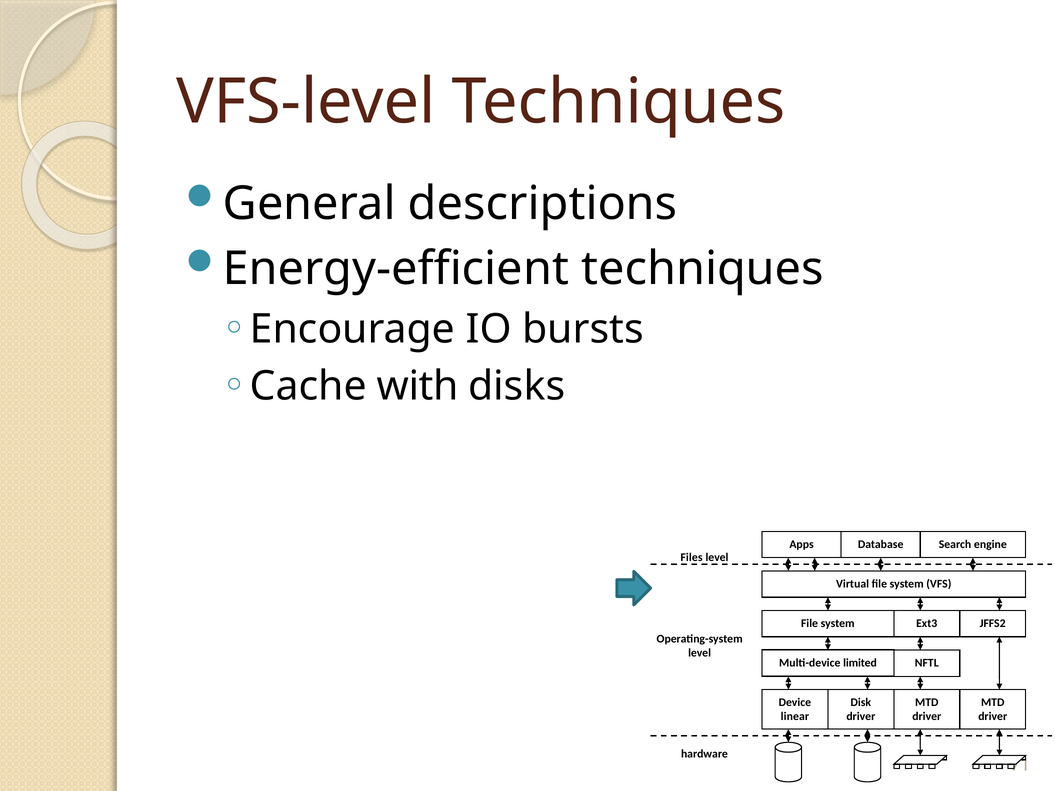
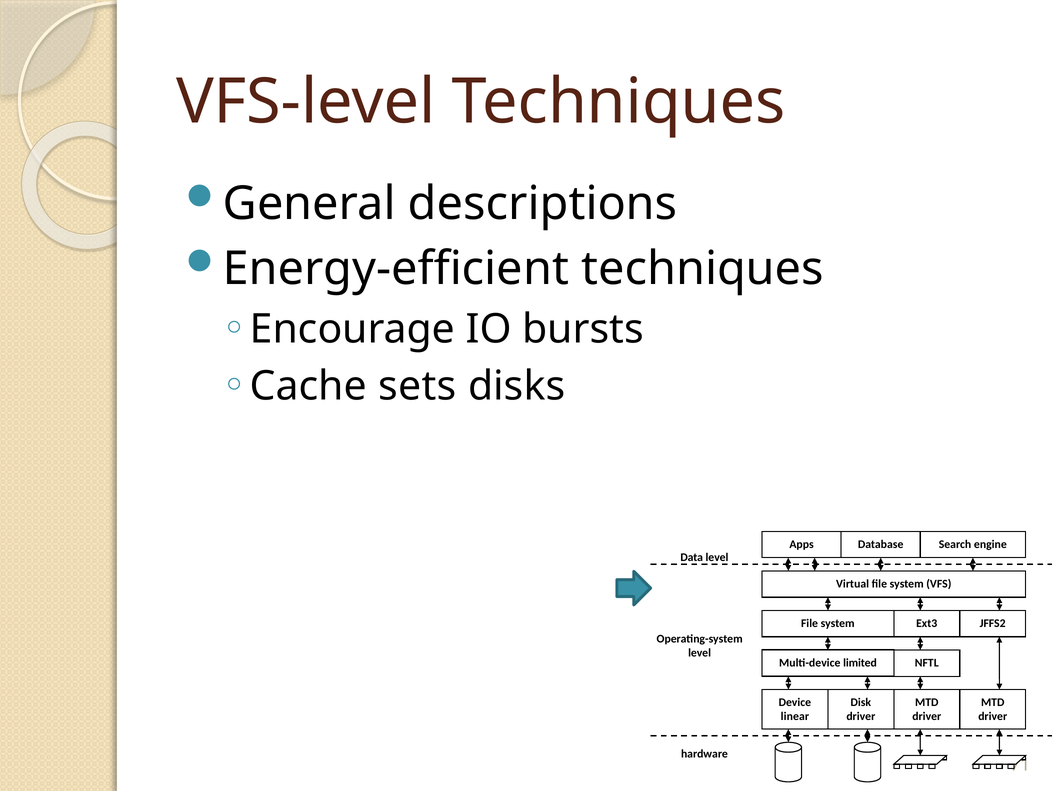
with: with -> sets
Files: Files -> Data
